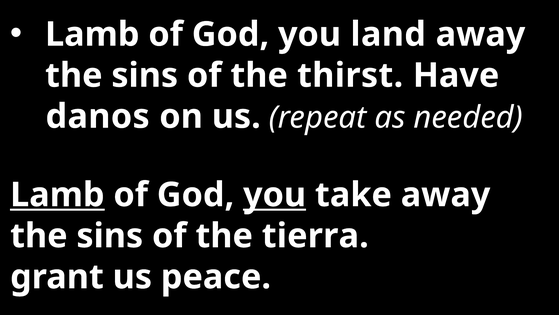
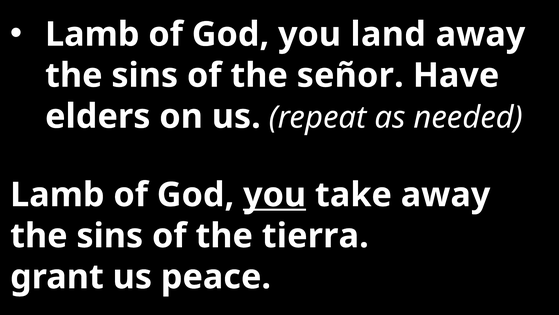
thirst: thirst -> señor
danos: danos -> elders
Lamb at (57, 195) underline: present -> none
